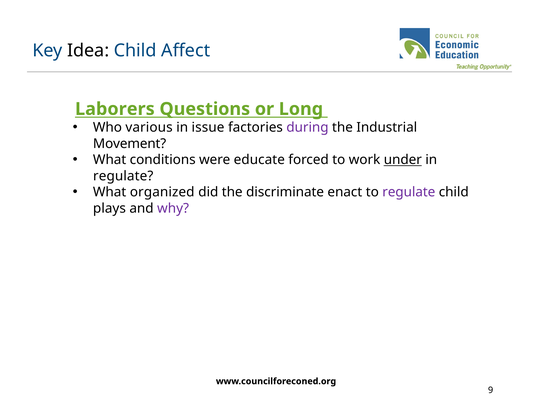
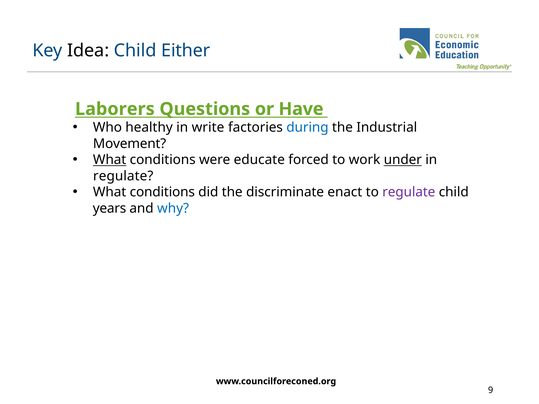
Affect: Affect -> Either
Long: Long -> Have
various: various -> healthy
issue: issue -> write
during colour: purple -> blue
What at (110, 160) underline: none -> present
organized at (162, 192): organized -> conditions
plays: plays -> years
why colour: purple -> blue
